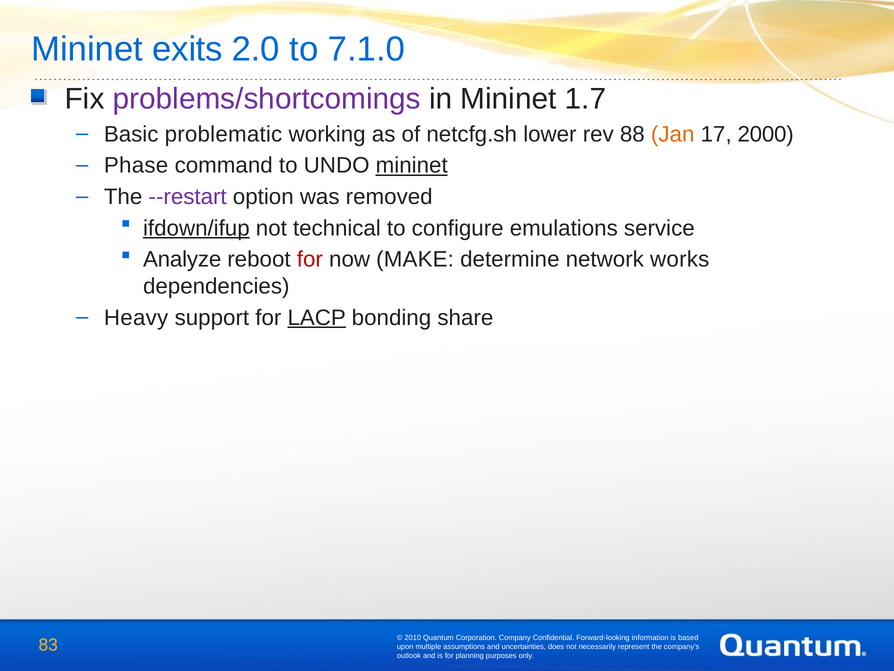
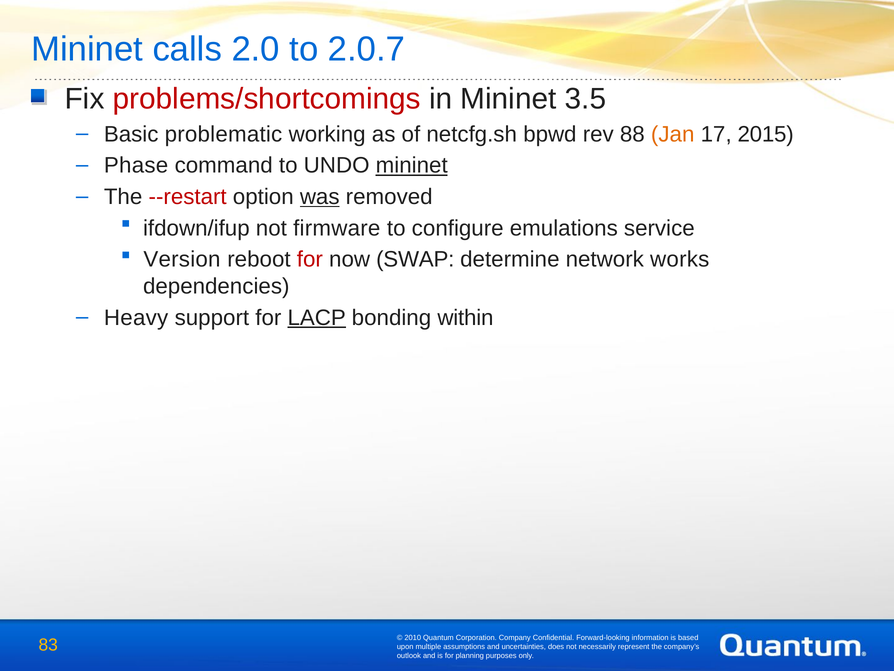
exits: exits -> calls
7.1.0: 7.1.0 -> 2.0.7
problems/shortcomings colour: purple -> red
1.7: 1.7 -> 3.5
lower: lower -> bpwd
2000: 2000 -> 2015
--restart colour: purple -> red
was underline: none -> present
ifdown/ifup underline: present -> none
technical: technical -> firmware
Analyze: Analyze -> Version
MAKE: MAKE -> SWAP
share: share -> within
